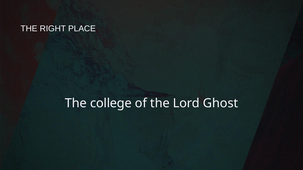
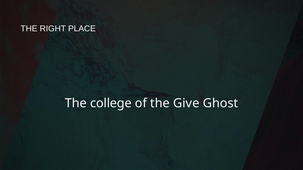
Lord: Lord -> Give
